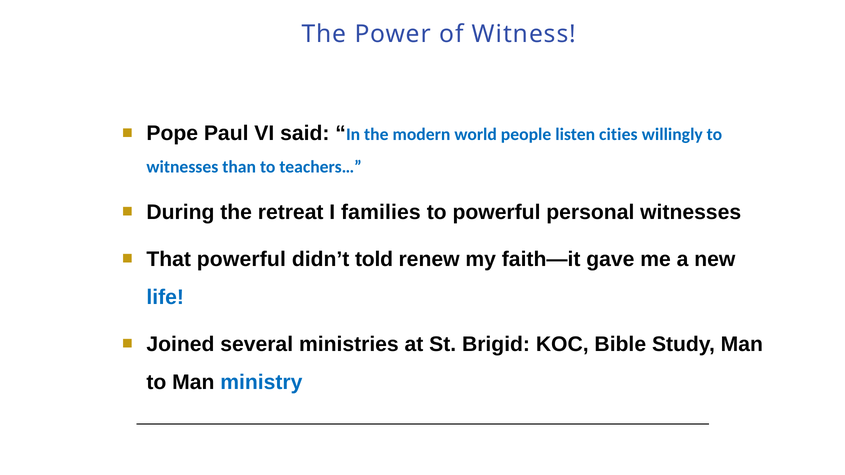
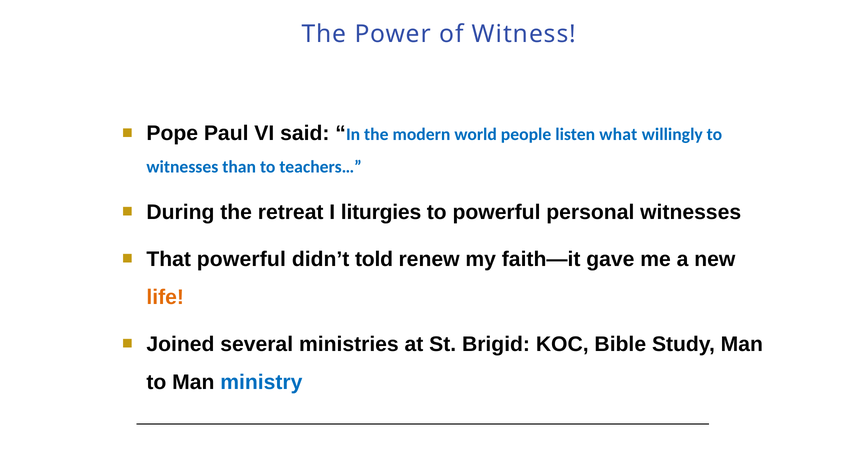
cities: cities -> what
families: families -> liturgies
life colour: blue -> orange
